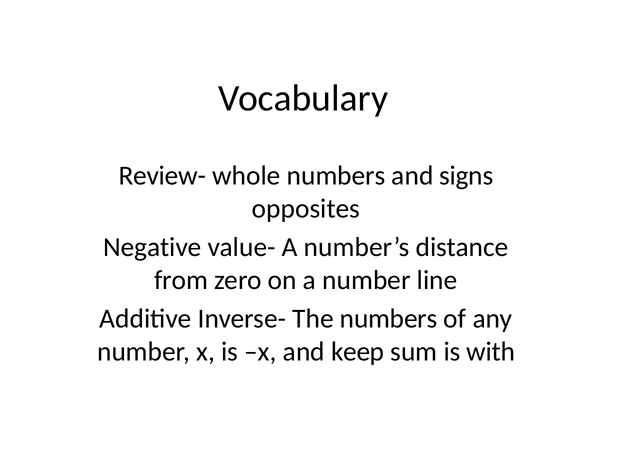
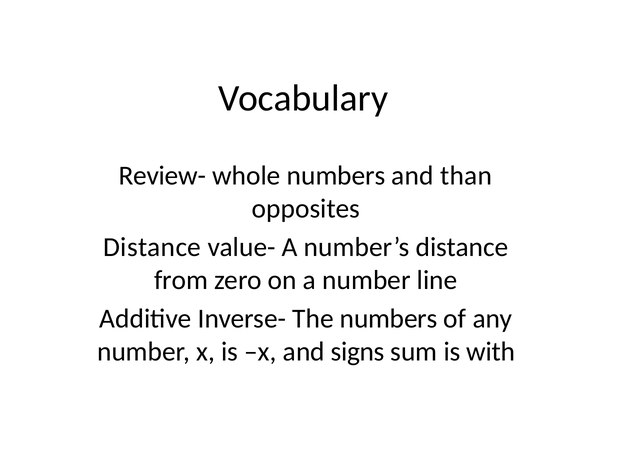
signs: signs -> than
Negative at (152, 247): Negative -> Distance
keep: keep -> signs
